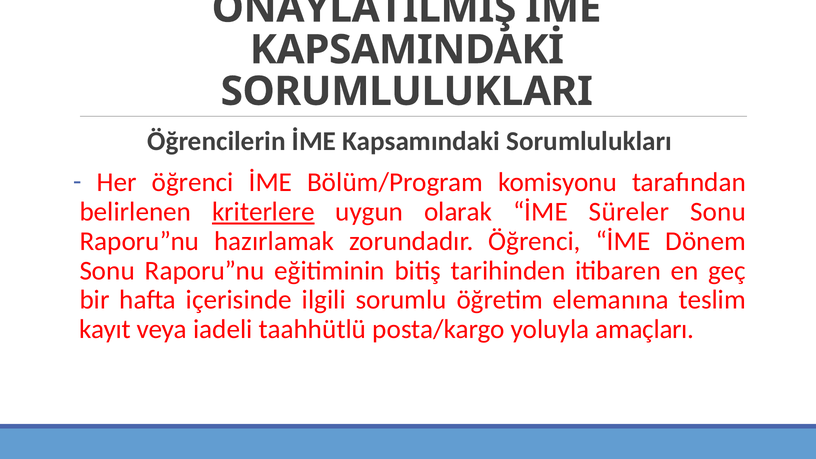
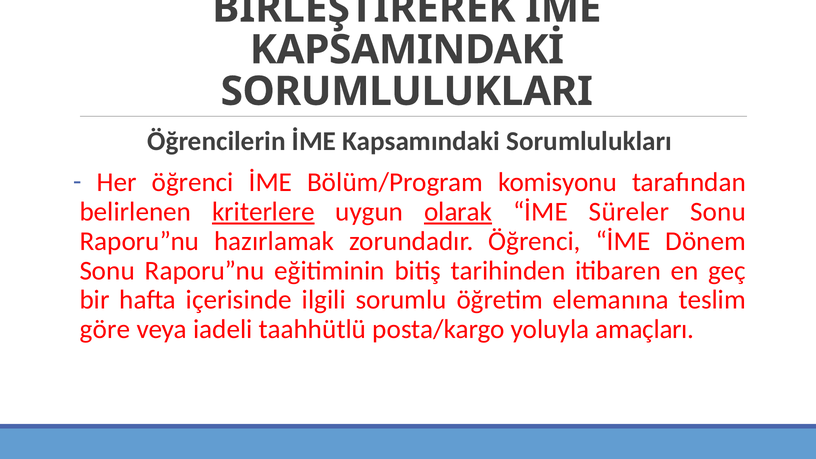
ONAYLATILMIŞ: ONAYLATILMIŞ -> BIRLEŞTIREREK
olarak underline: none -> present
kayıt: kayıt -> göre
